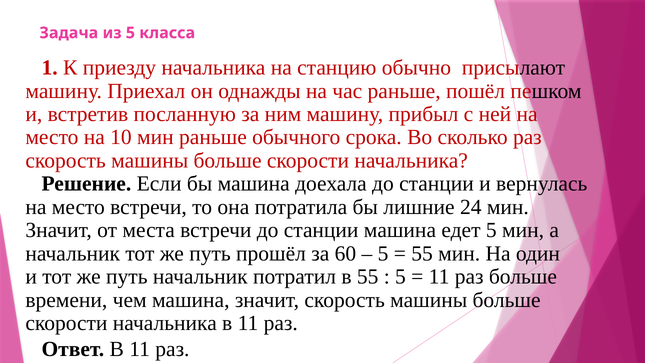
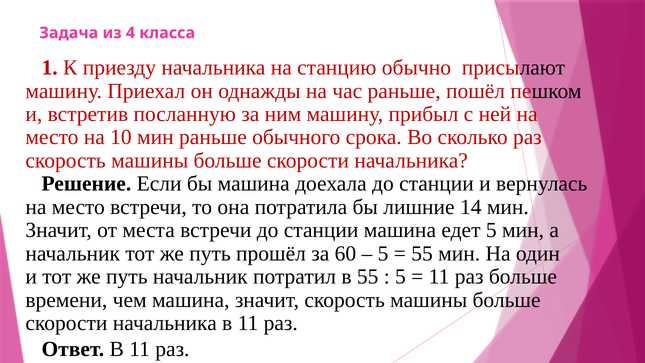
из 5: 5 -> 4
24: 24 -> 14
